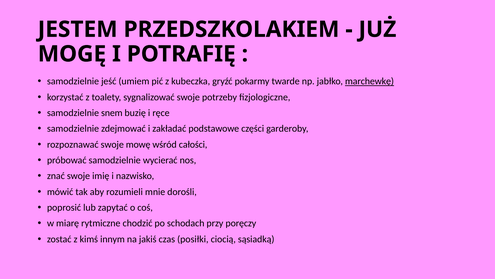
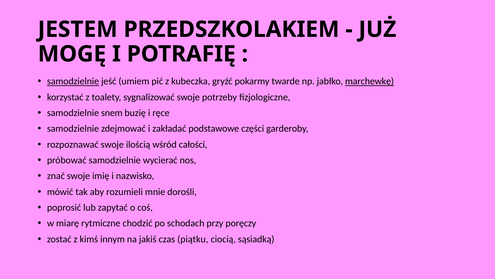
samodzielnie at (73, 81) underline: none -> present
mowę: mowę -> ilością
posiłki: posiłki -> piątku
